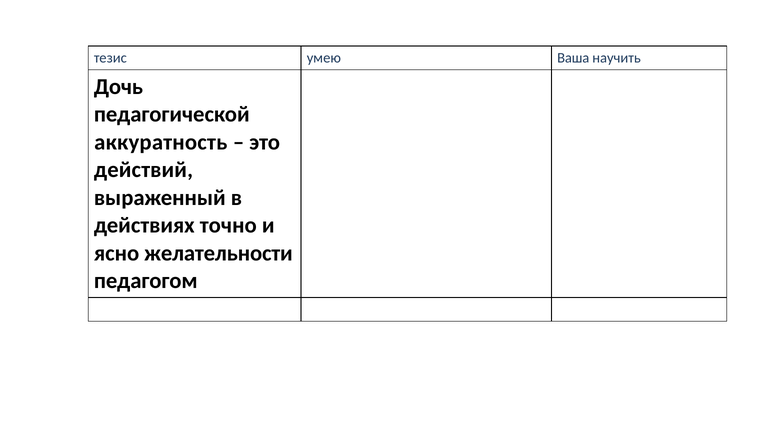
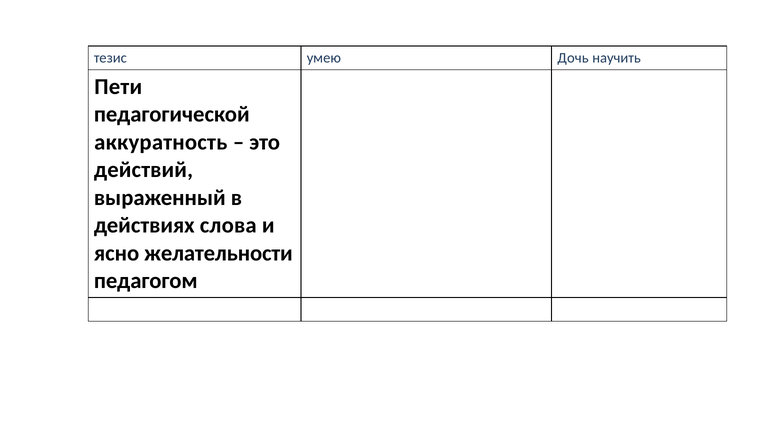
Ваша: Ваша -> Дочь
Дочь: Дочь -> Пети
точно: точно -> слова
